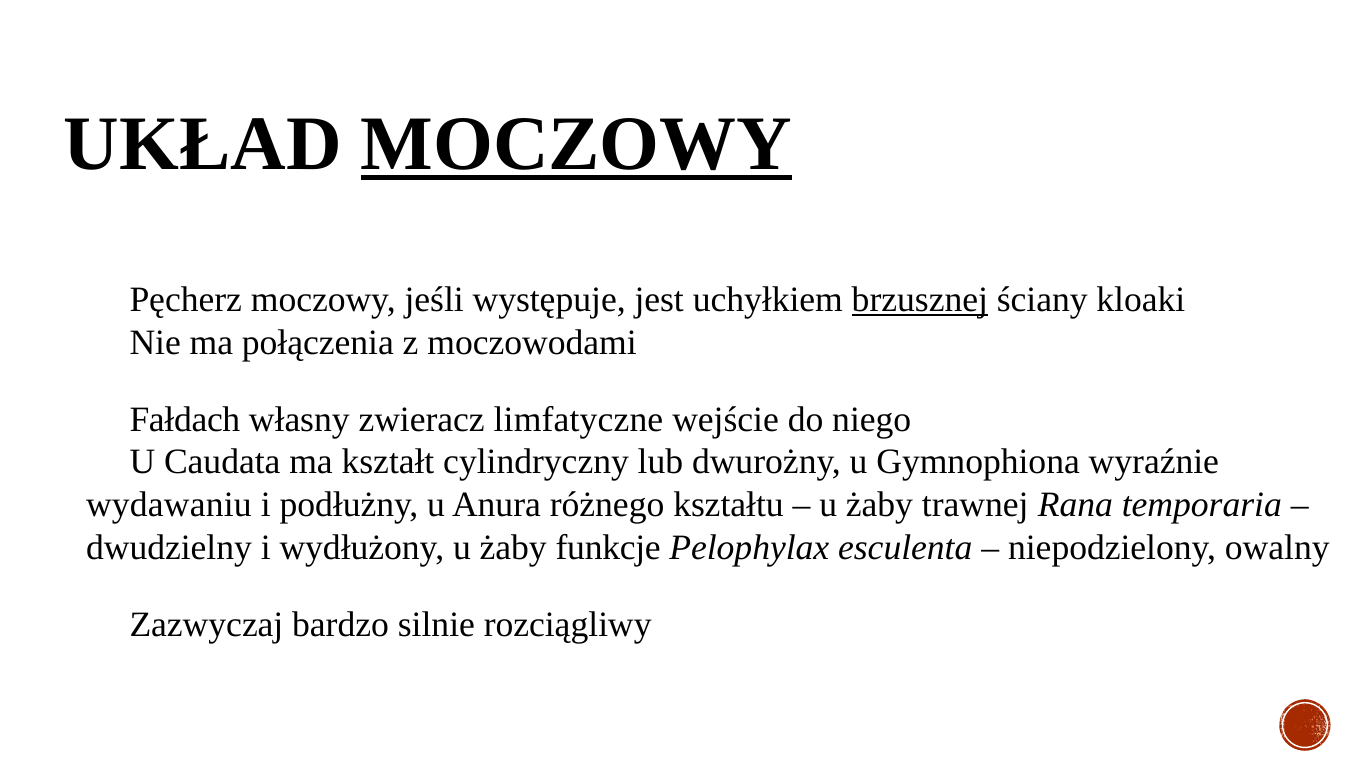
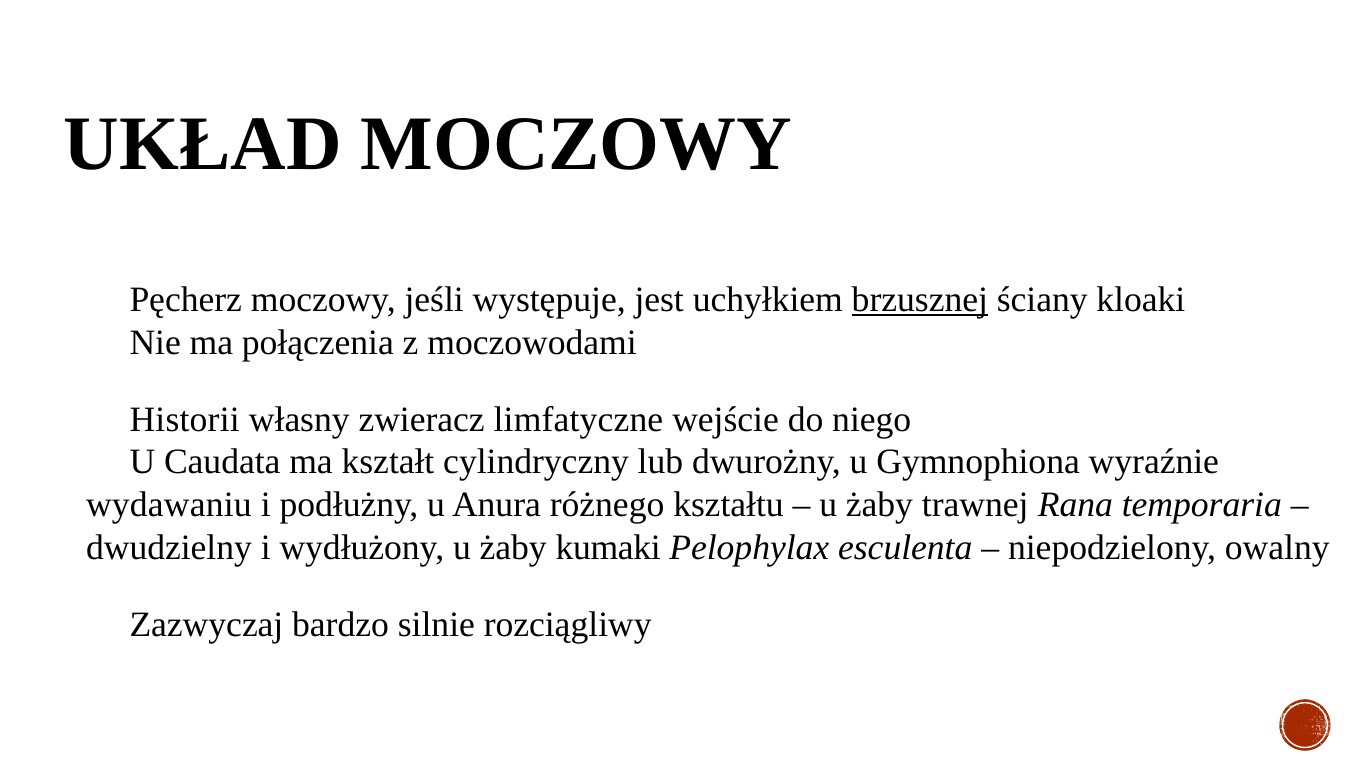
MOCZOWY at (576, 144) underline: present -> none
Fałdach: Fałdach -> Historii
funkcje: funkcje -> kumaki
